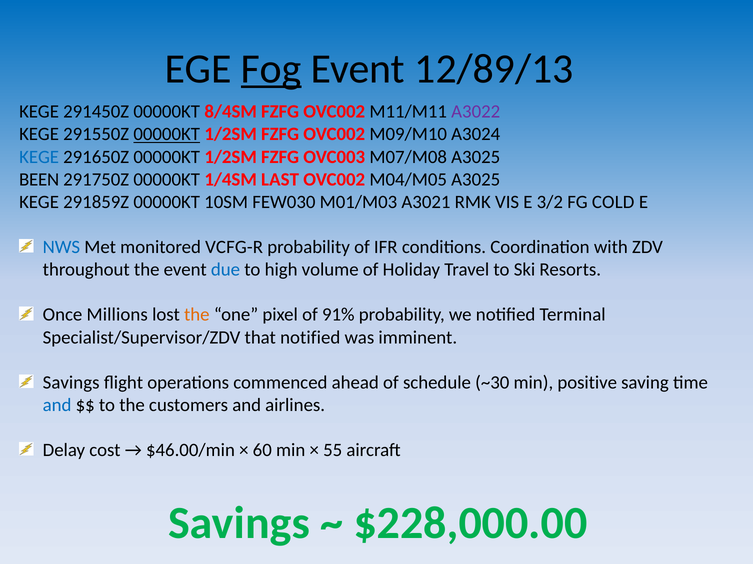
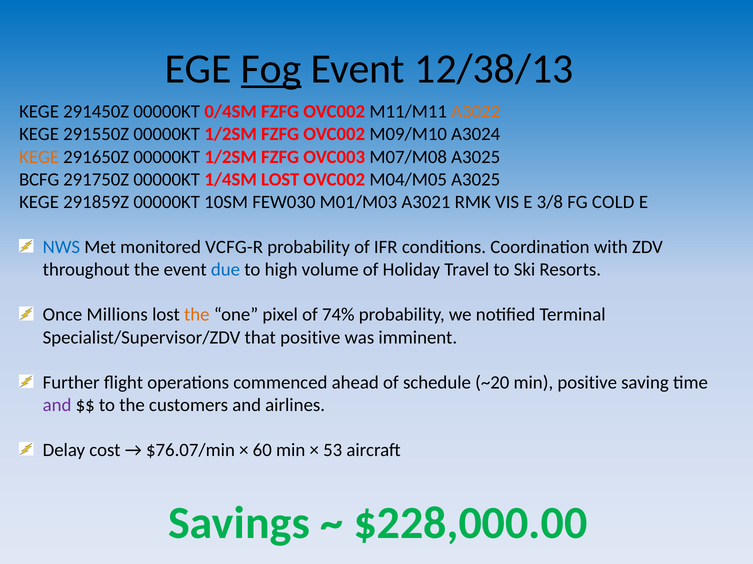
12/89/13: 12/89/13 -> 12/38/13
8/4SM: 8/4SM -> 0/4SM
A3022 colour: purple -> orange
00000KT at (167, 134) underline: present -> none
KEGE at (39, 157) colour: blue -> orange
BEEN: BEEN -> BCFG
1/4SM LAST: LAST -> LOST
3/2: 3/2 -> 3/8
91%: 91% -> 74%
that notified: notified -> positive
Savings at (71, 383): Savings -> Further
~30: ~30 -> ~20
and at (57, 406) colour: blue -> purple
$46.00/min: $46.00/min -> $76.07/min
55: 55 -> 53
